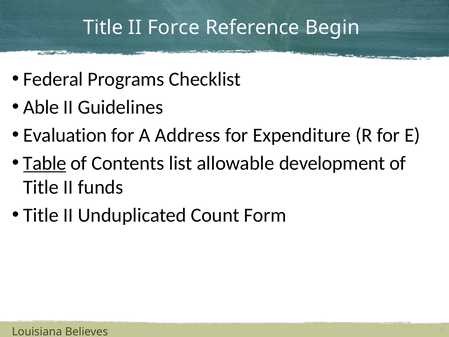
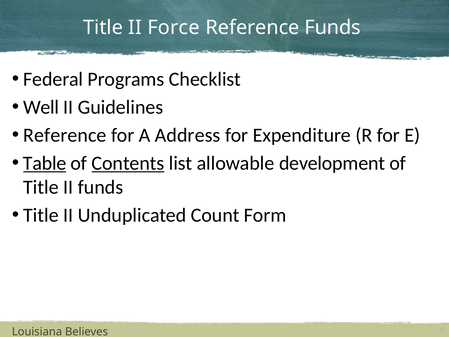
Reference Begin: Begin -> Funds
Able: Able -> Well
Evaluation at (65, 135): Evaluation -> Reference
Contents underline: none -> present
